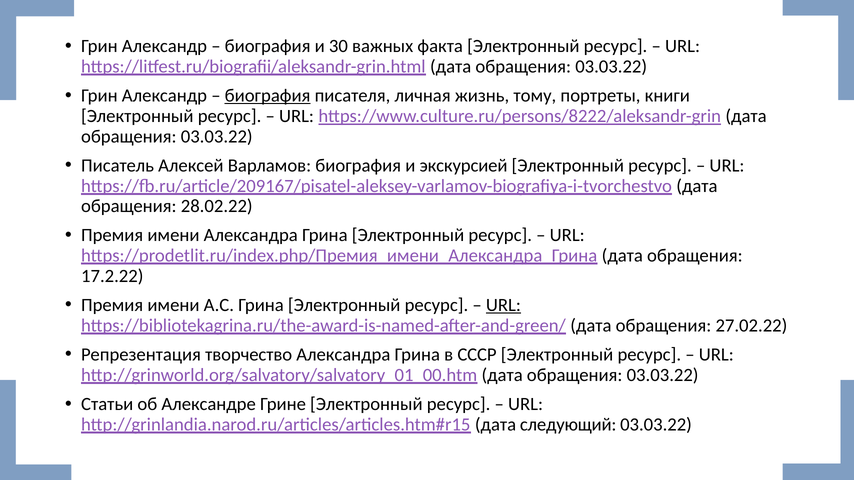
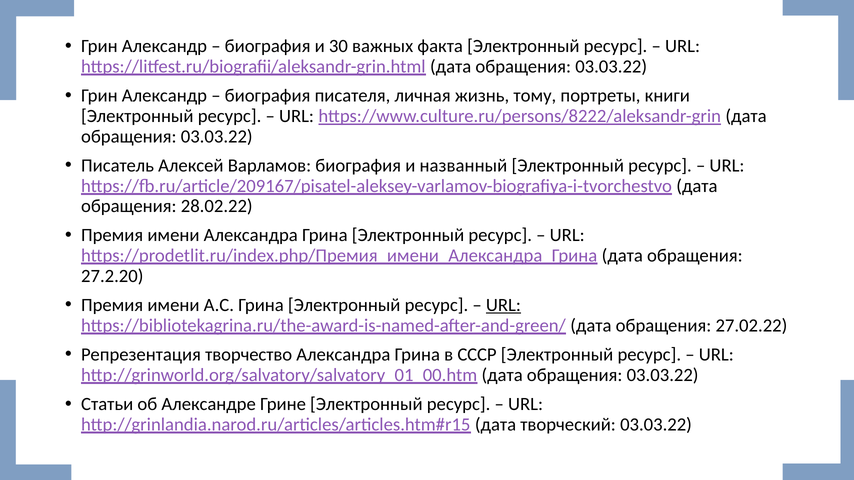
биография at (268, 96) underline: present -> none
экскурсией: экскурсией -> названный
17.2.22: 17.2.22 -> 27.2.20
следующий: следующий -> творческий
